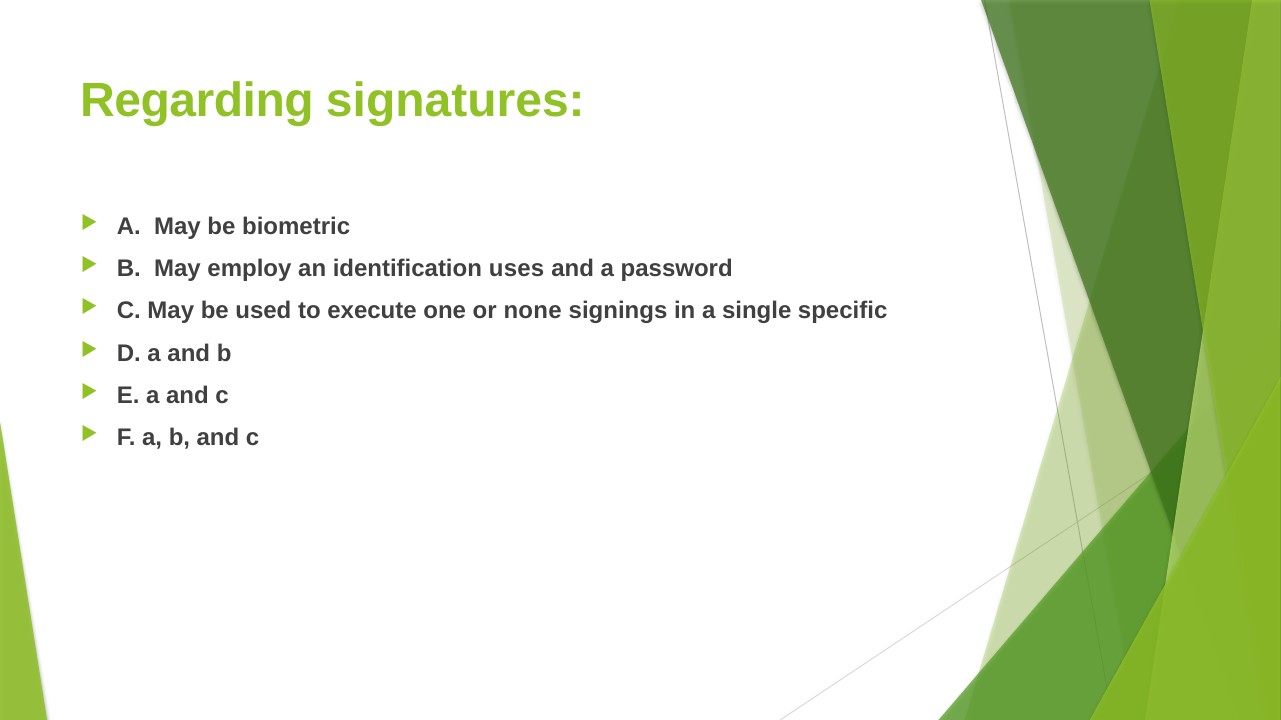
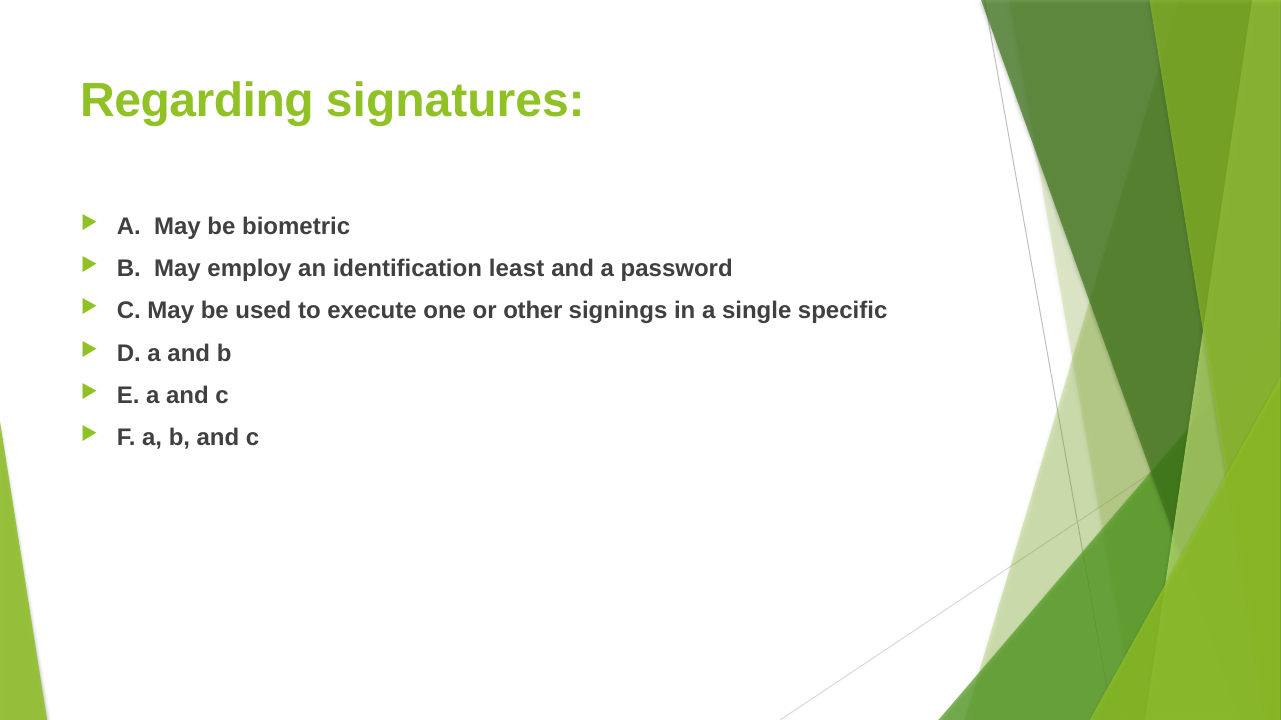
uses: uses -> least
none: none -> other
